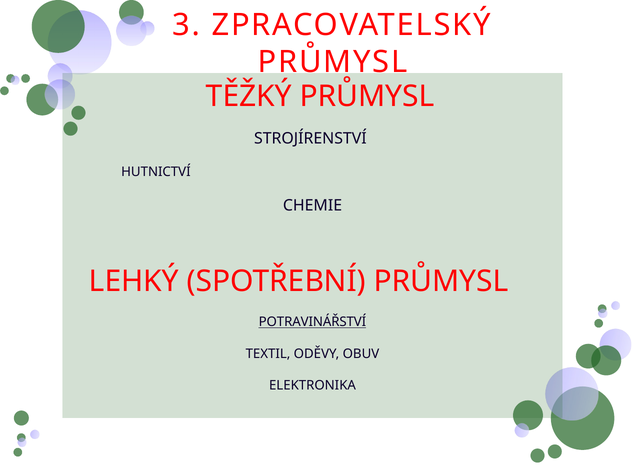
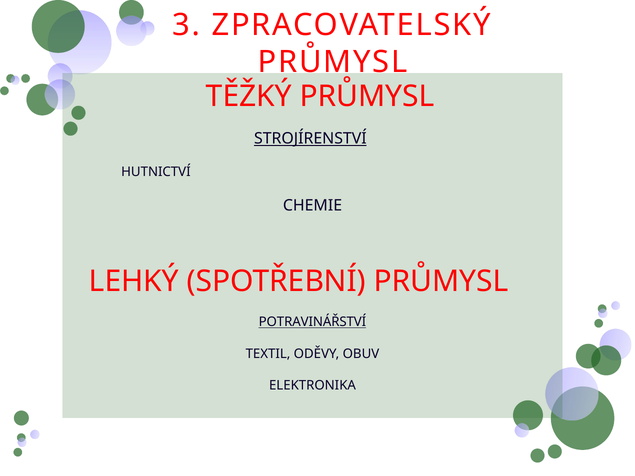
STROJÍRENSTVÍ underline: none -> present
